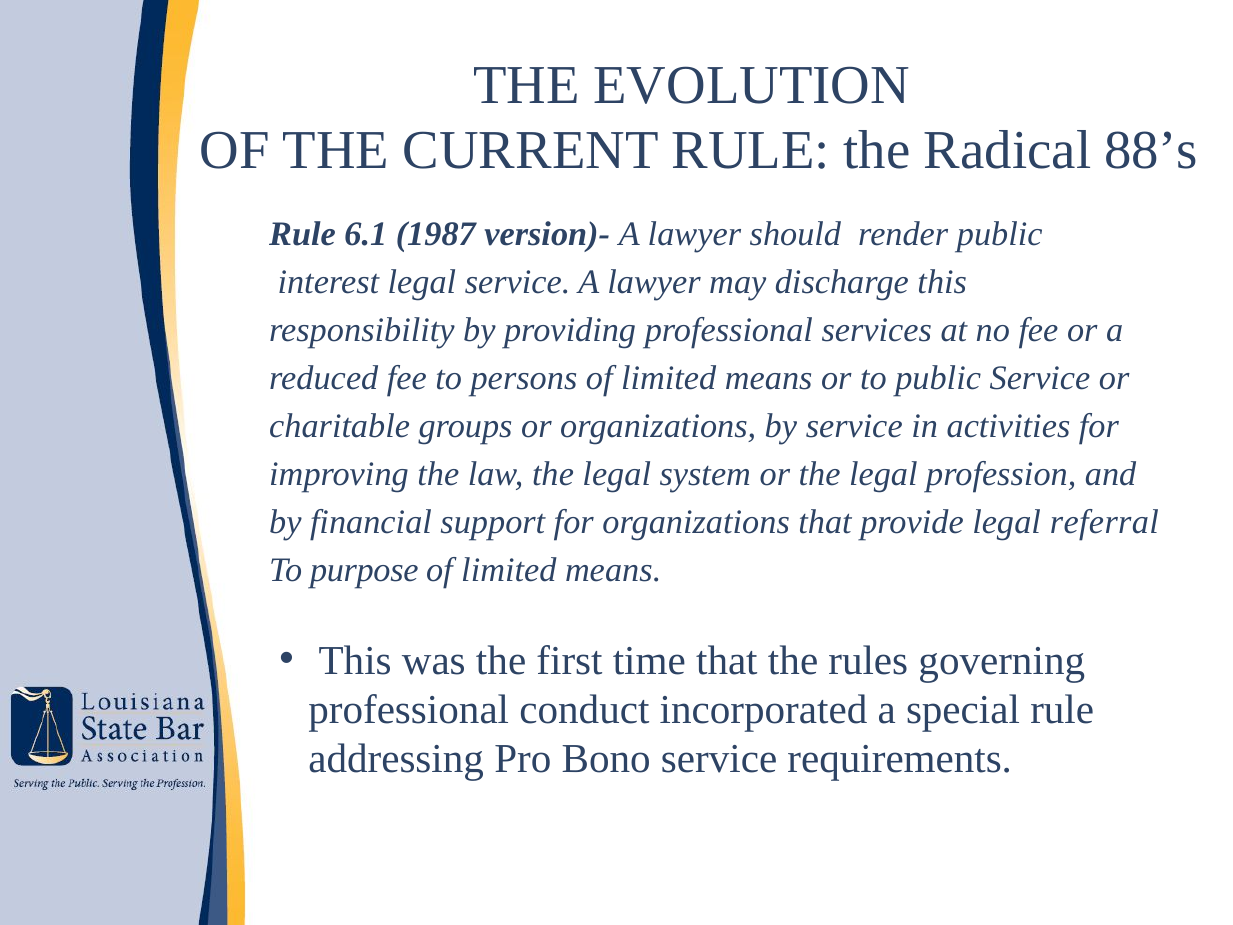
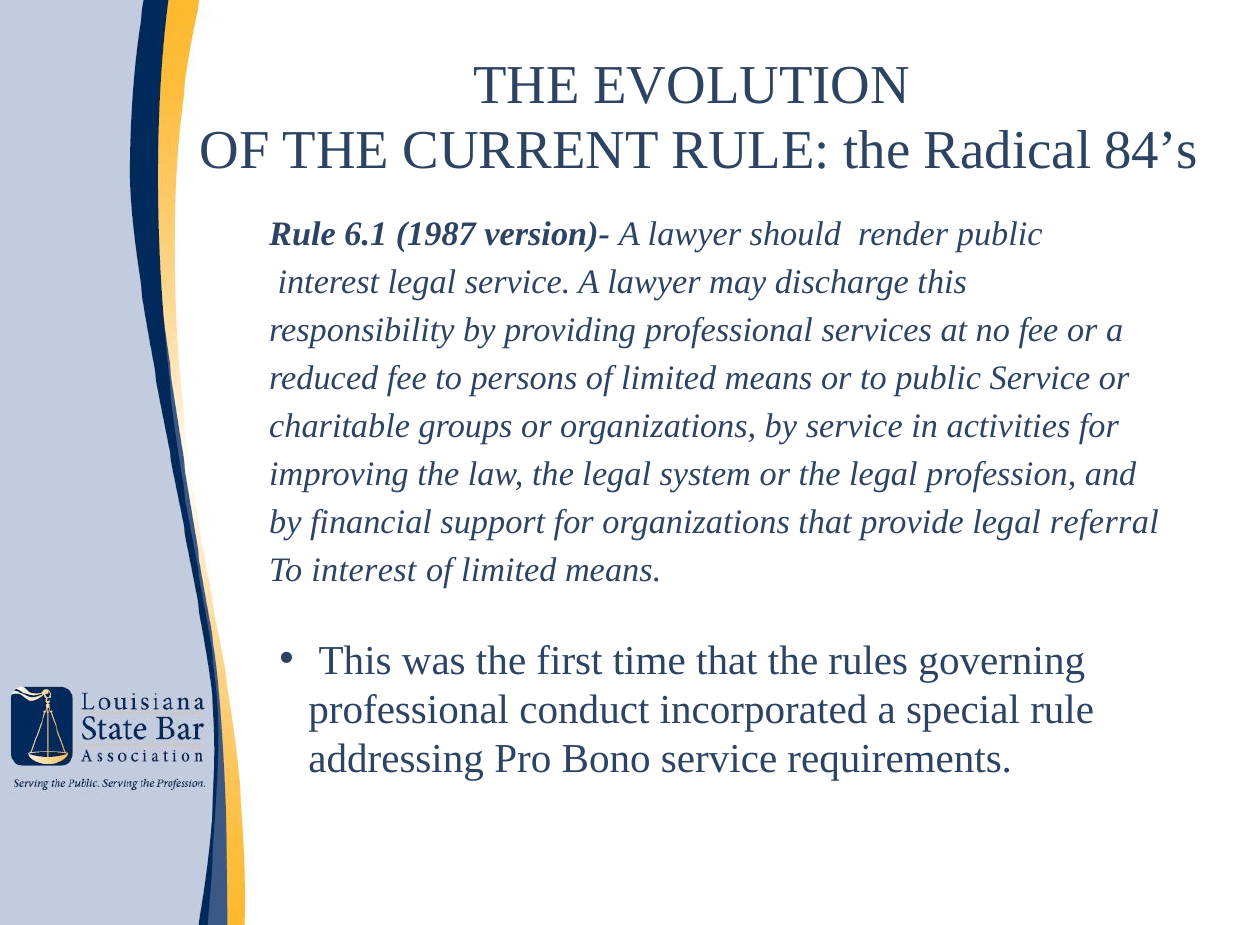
88’s: 88’s -> 84’s
To purpose: purpose -> interest
